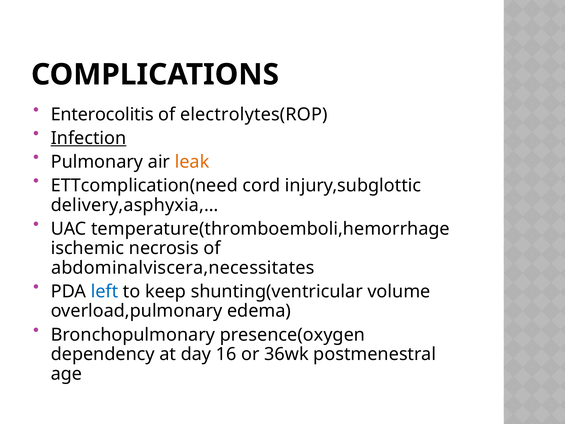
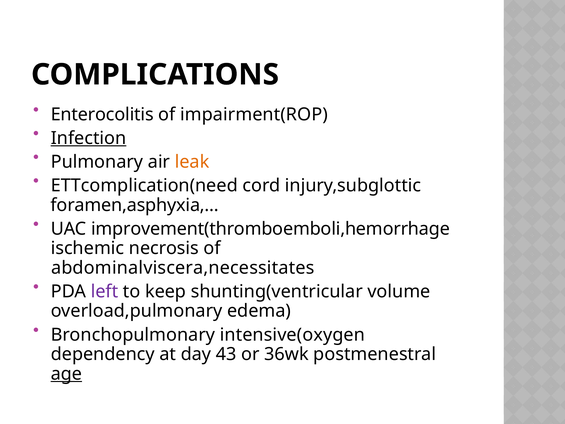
electrolytes(ROP: electrolytes(ROP -> impairment(ROP
delivery,asphyxia,…: delivery,asphyxia,… -> foramen,asphyxia,…
temperature(thromboemboli,hemorrhage: temperature(thromboemboli,hemorrhage -> improvement(thromboemboli,hemorrhage
left colour: blue -> purple
presence(oxygen: presence(oxygen -> intensive(oxygen
16: 16 -> 43
age underline: none -> present
